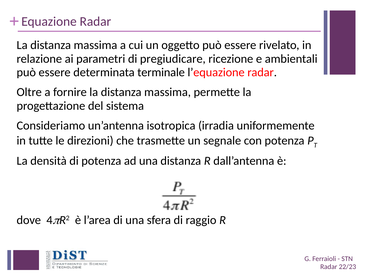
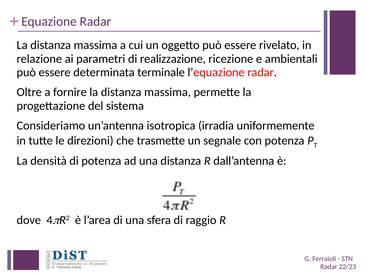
pregiudicare: pregiudicare -> realizzazione
